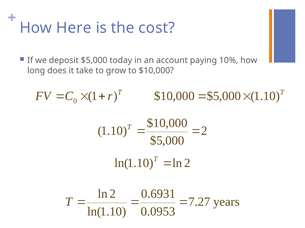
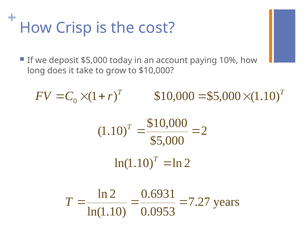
Here: Here -> Crisp
